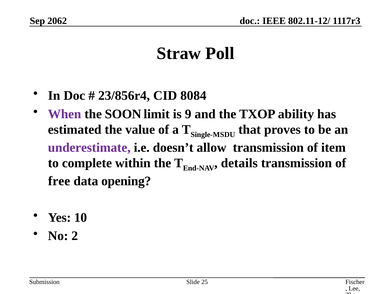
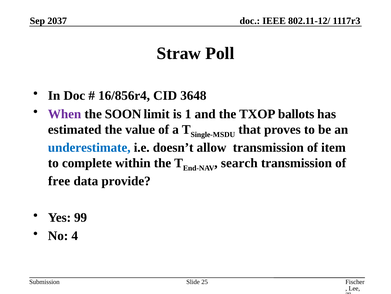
2062: 2062 -> 2037
23/856r4: 23/856r4 -> 16/856r4
8084: 8084 -> 3648
9: 9 -> 1
ability: ability -> ballots
underestimate colour: purple -> blue
details: details -> search
opening: opening -> provide
10: 10 -> 99
2: 2 -> 4
